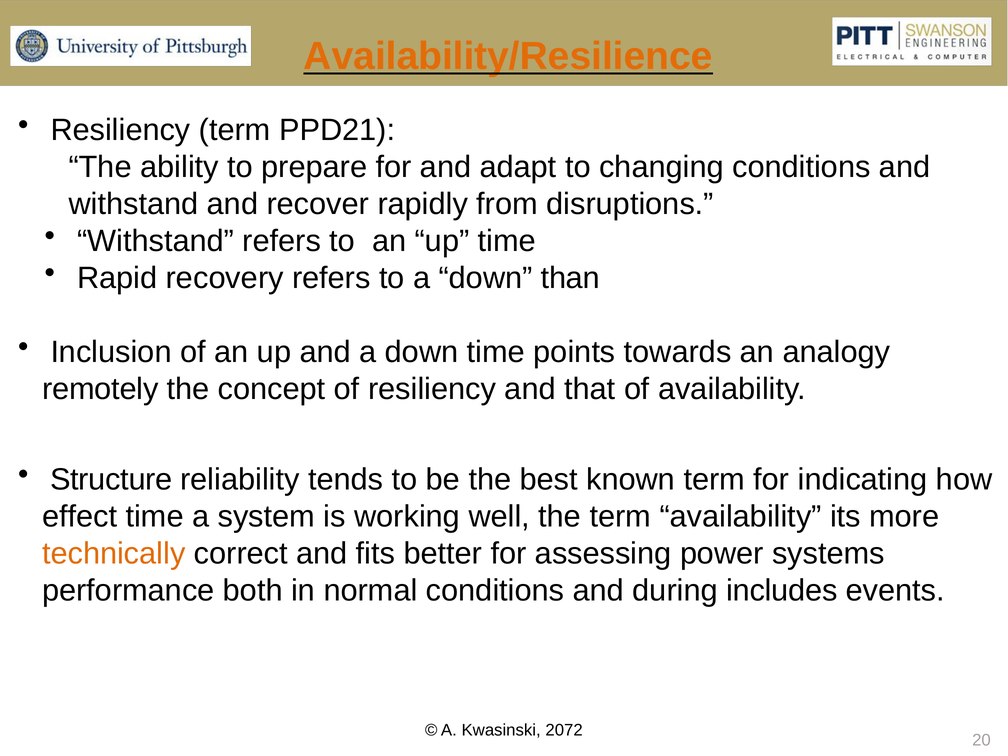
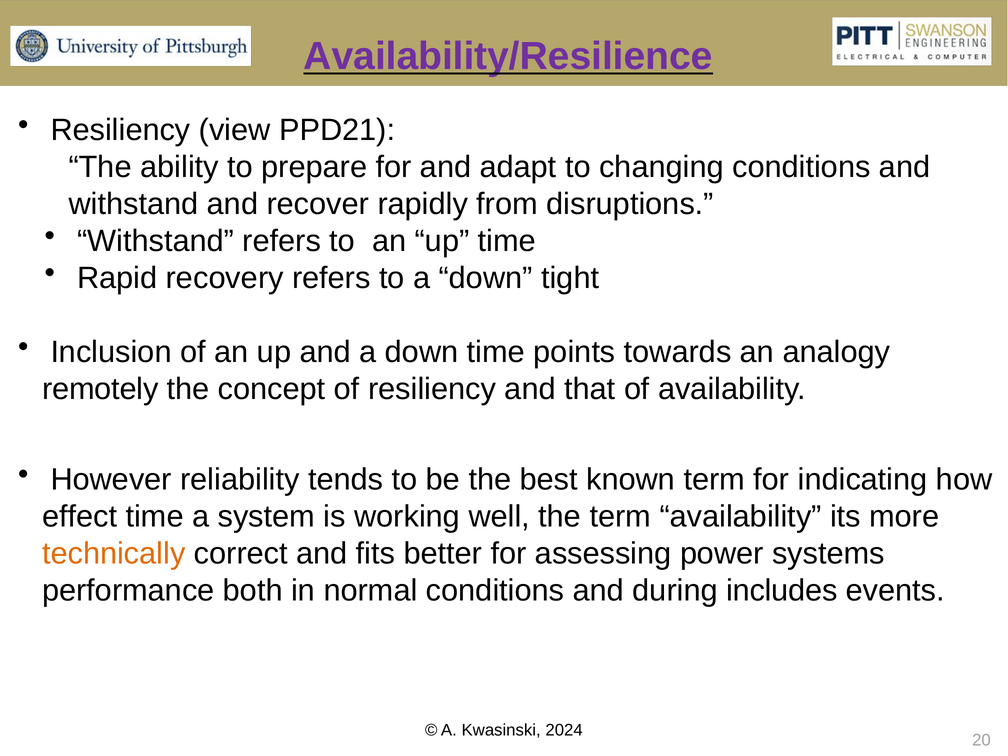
Availability/Resilience colour: orange -> purple
Resiliency term: term -> view
than: than -> tight
Structure: Structure -> However
2072: 2072 -> 2024
